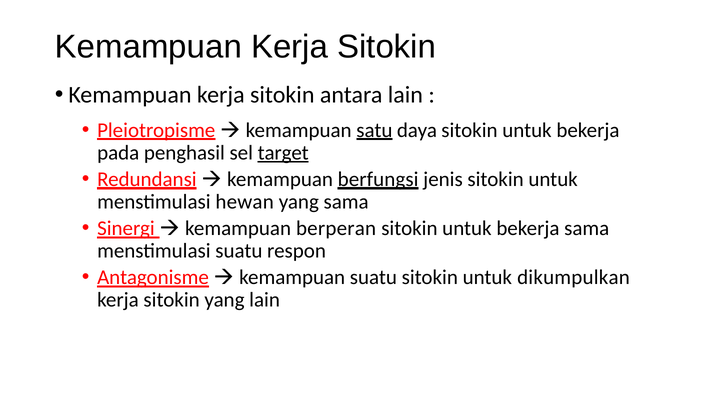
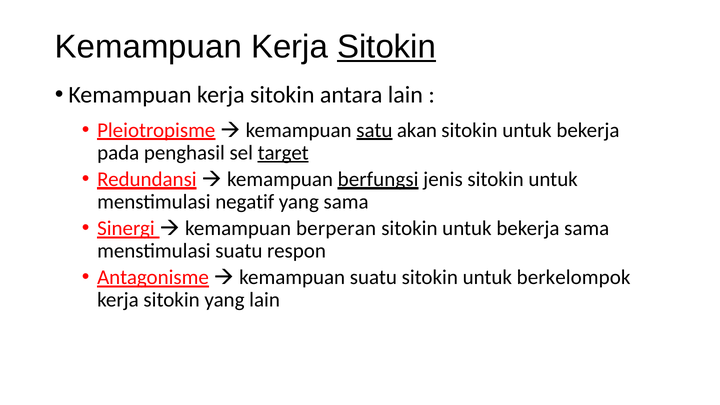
Sitokin at (387, 47) underline: none -> present
daya: daya -> akan
hewan: hewan -> negatif
dikumpulkan: dikumpulkan -> berkelompok
